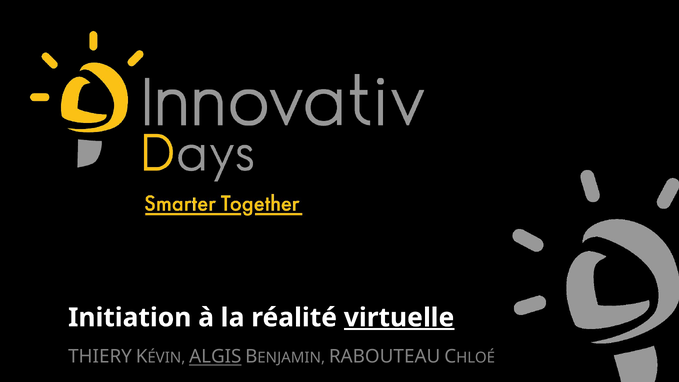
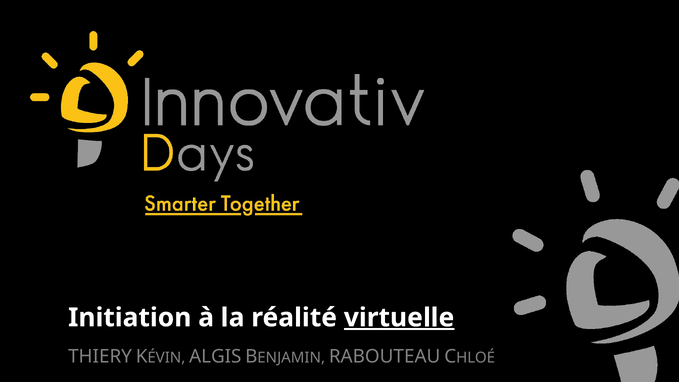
ALGIS underline: present -> none
